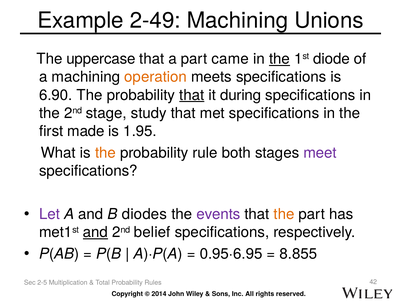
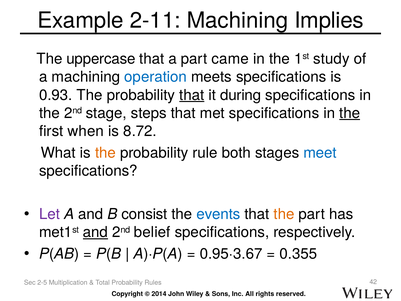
2-49: 2-49 -> 2-11
Unions: Unions -> Implies
the at (280, 59) underline: present -> none
diode: diode -> study
operation colour: orange -> blue
6.90: 6.90 -> 0.93
study: study -> steps
the at (350, 113) underline: none -> present
made: made -> when
1.95: 1.95 -> 8.72
meet colour: purple -> blue
diodes: diodes -> consist
events colour: purple -> blue
0.95·6.95: 0.95·6.95 -> 0.95·3.67
8.855: 8.855 -> 0.355
